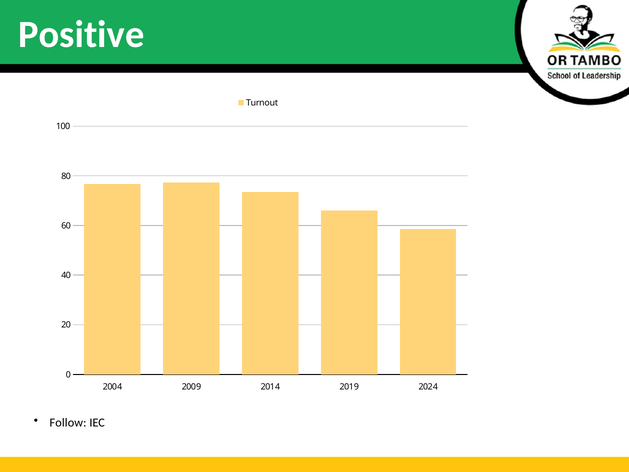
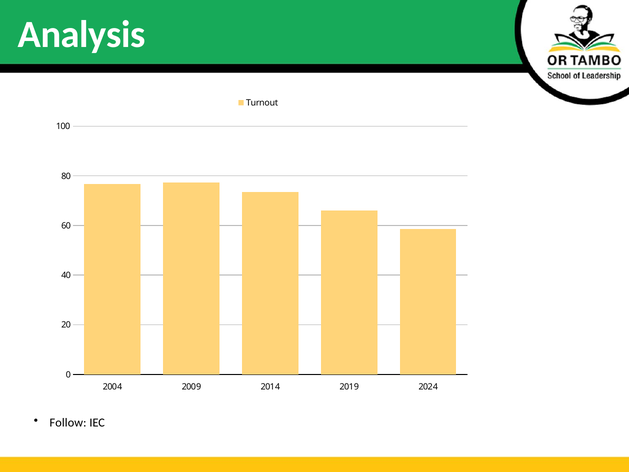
Positive: Positive -> Analysis
